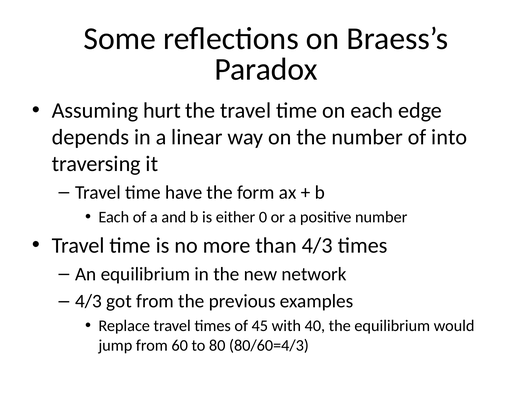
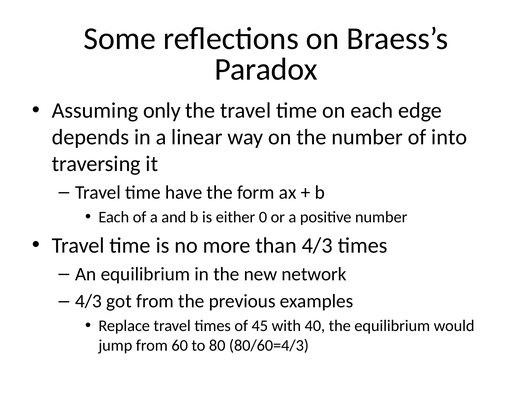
hurt: hurt -> only
